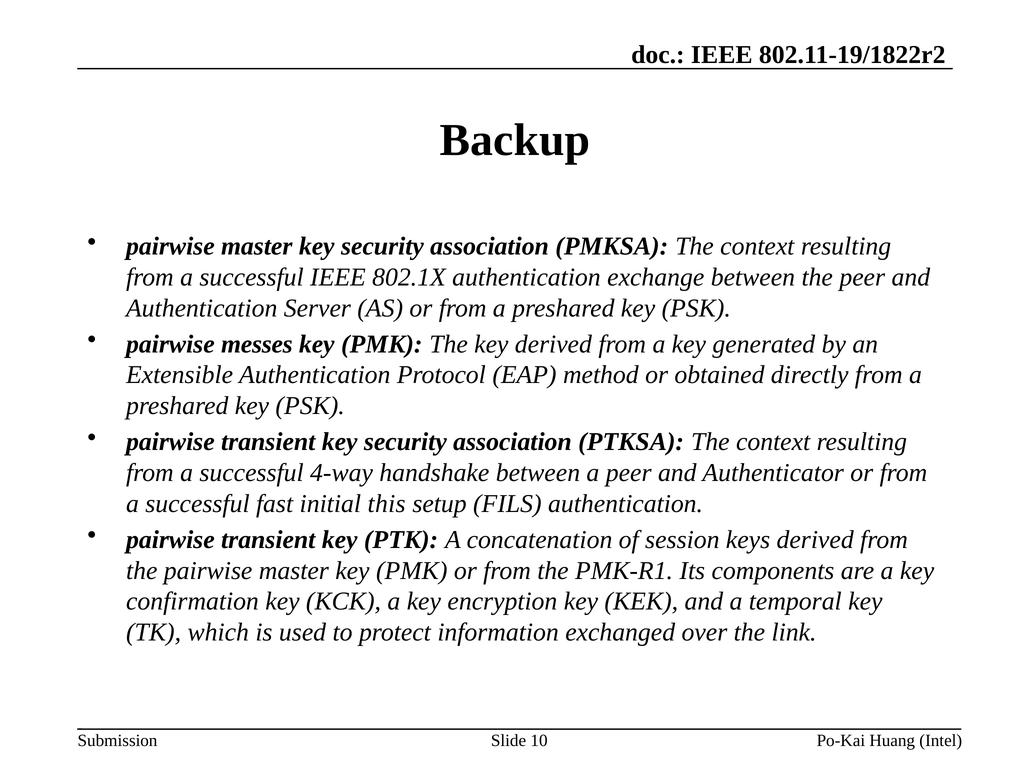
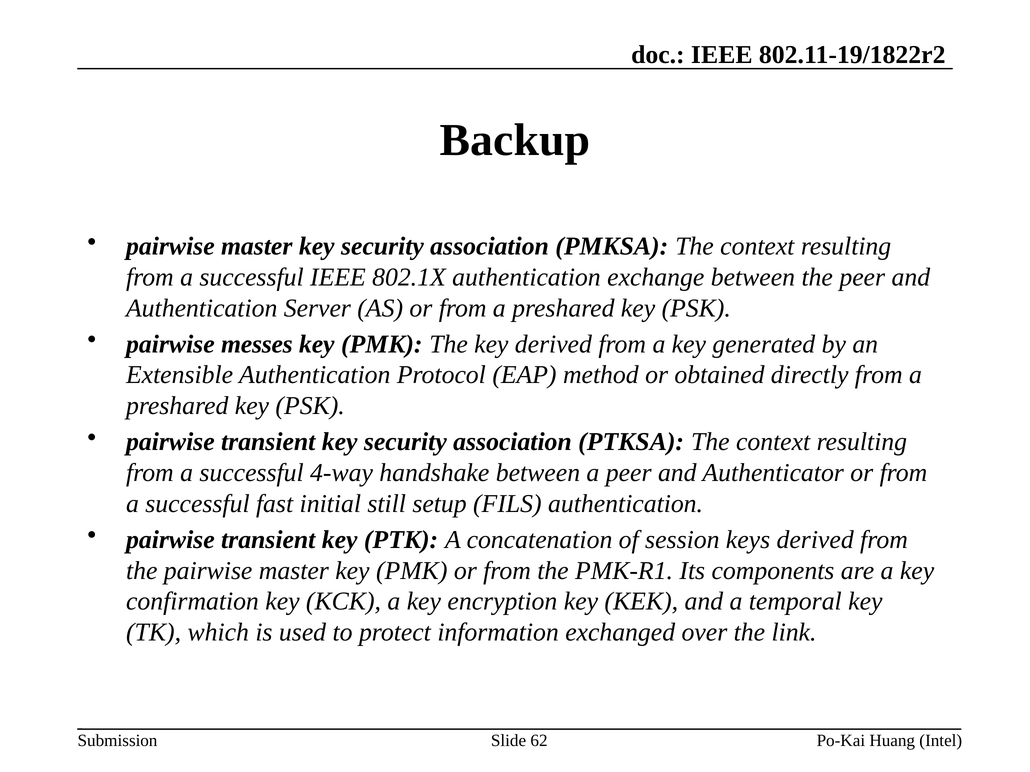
this: this -> still
10: 10 -> 62
